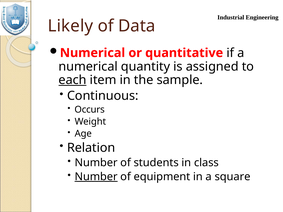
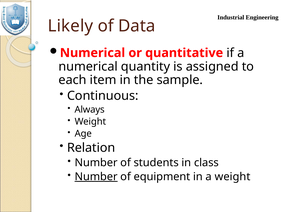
each underline: present -> none
Occurs: Occurs -> Always
a square: square -> weight
